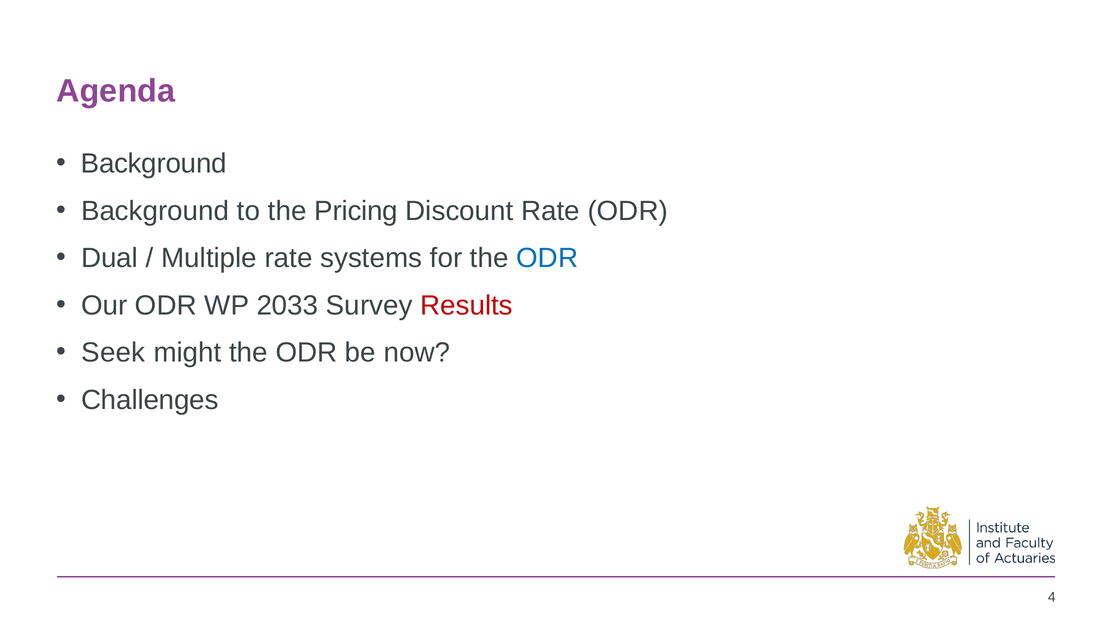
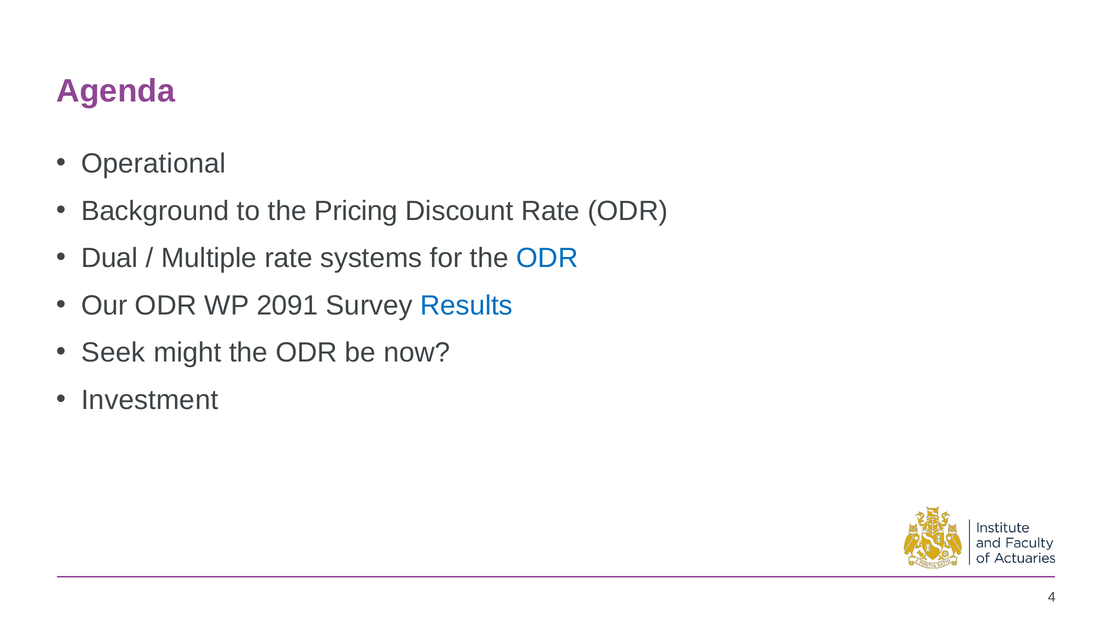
Background at (154, 164): Background -> Operational
2033: 2033 -> 2091
Results colour: red -> blue
Challenges: Challenges -> Investment
